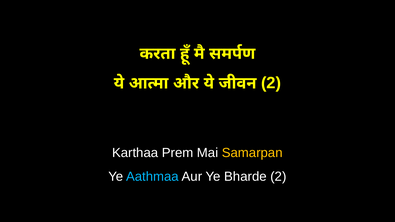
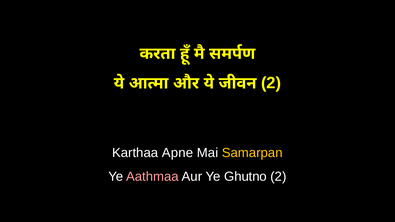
Prem: Prem -> Apne
Aathmaa colour: light blue -> pink
Bharde: Bharde -> Ghutno
